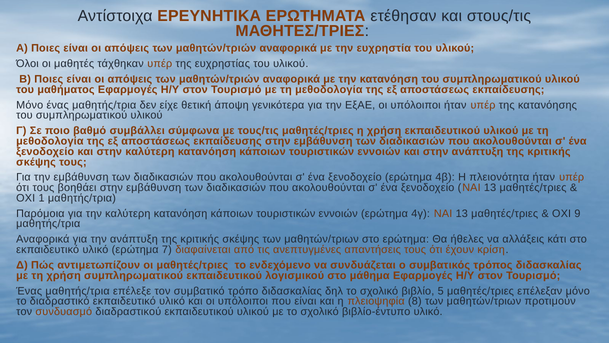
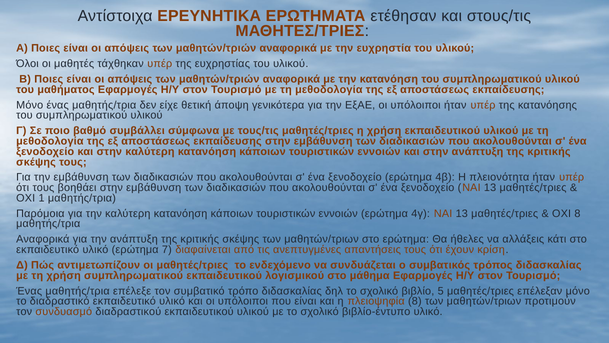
ΟΧΙ 9: 9 -> 8
